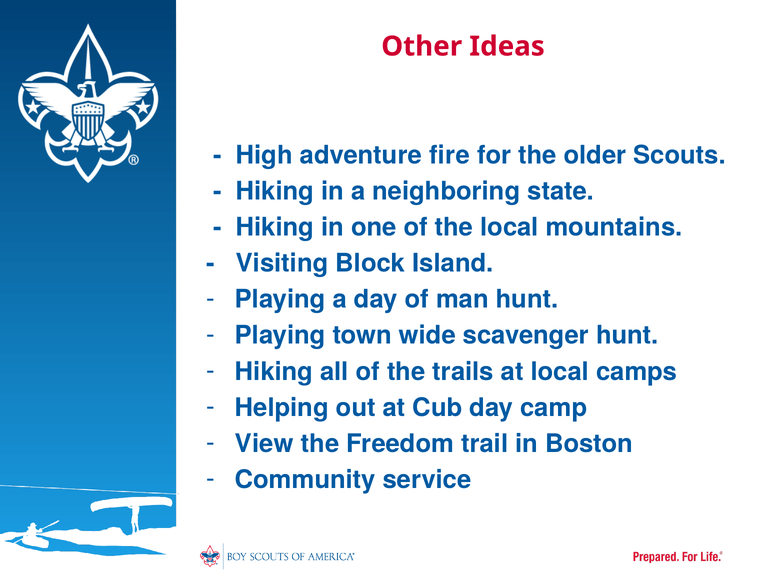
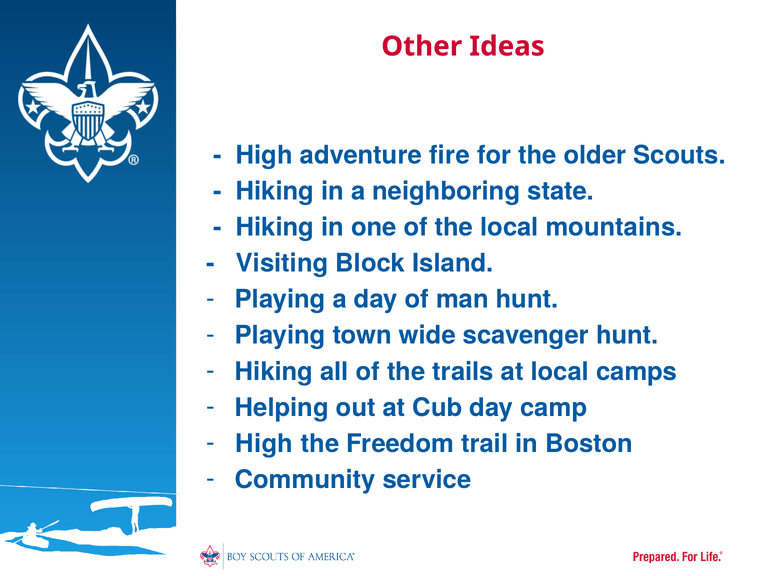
View at (264, 444): View -> High
